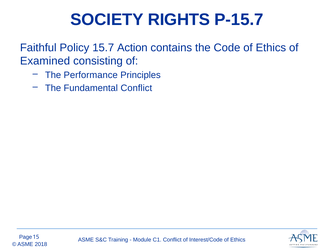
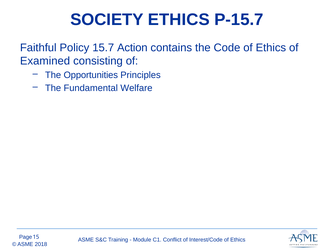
SOCIETY RIGHTS: RIGHTS -> ETHICS
Performance: Performance -> Opportunities
Fundamental Conflict: Conflict -> Welfare
